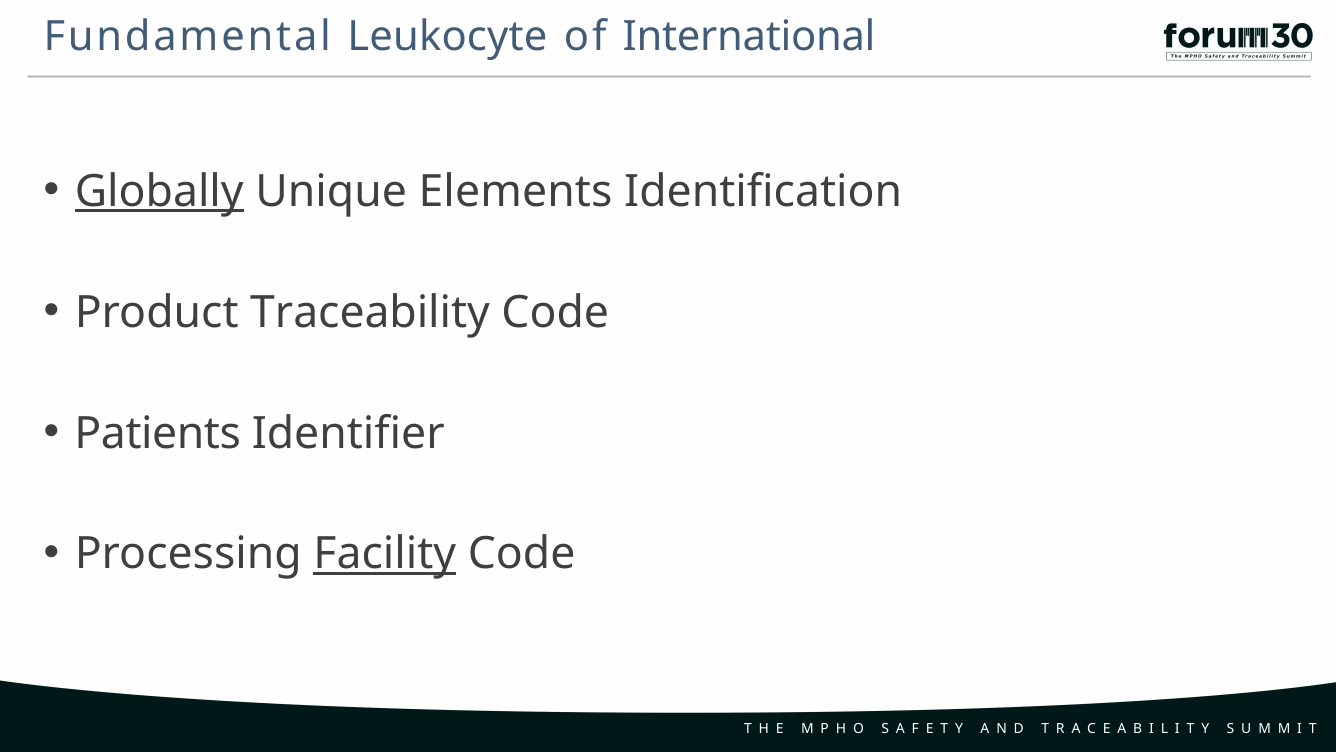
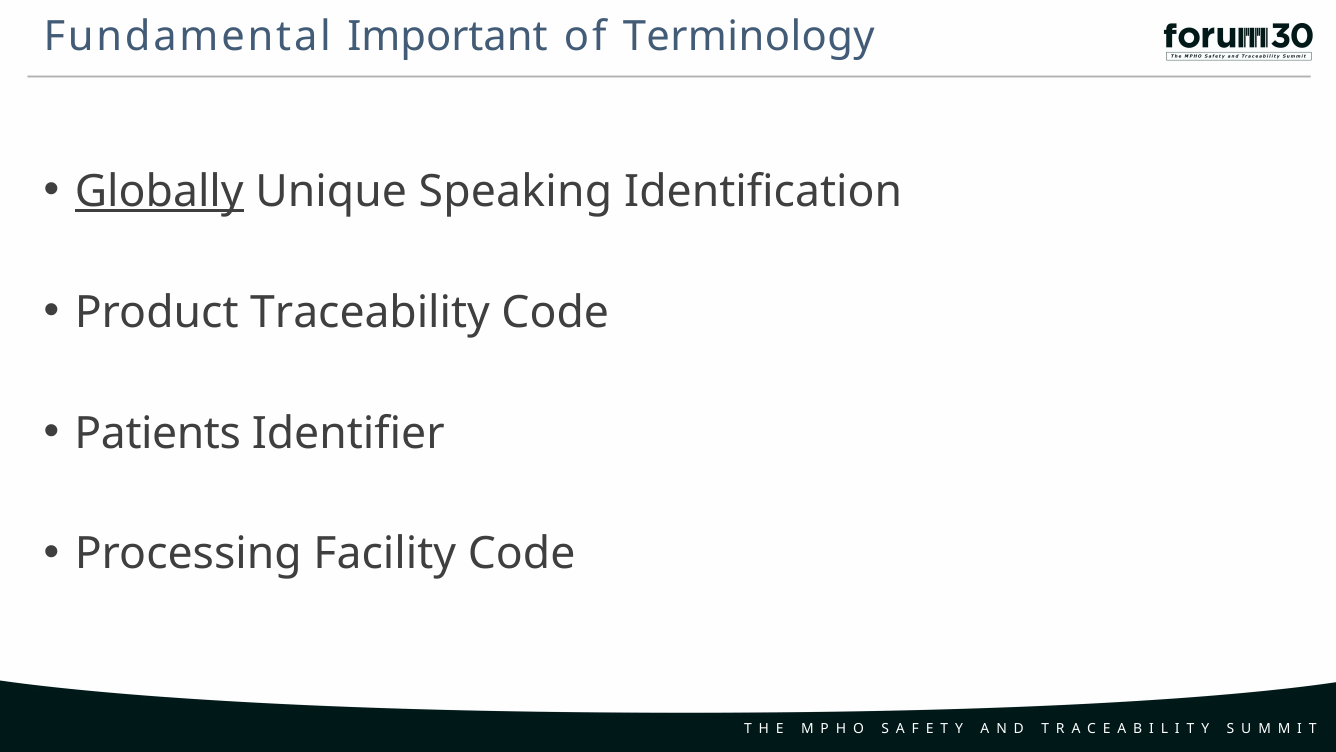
Leukocyte: Leukocyte -> Important
International: International -> Terminology
Elements: Elements -> Speaking
Facility underline: present -> none
